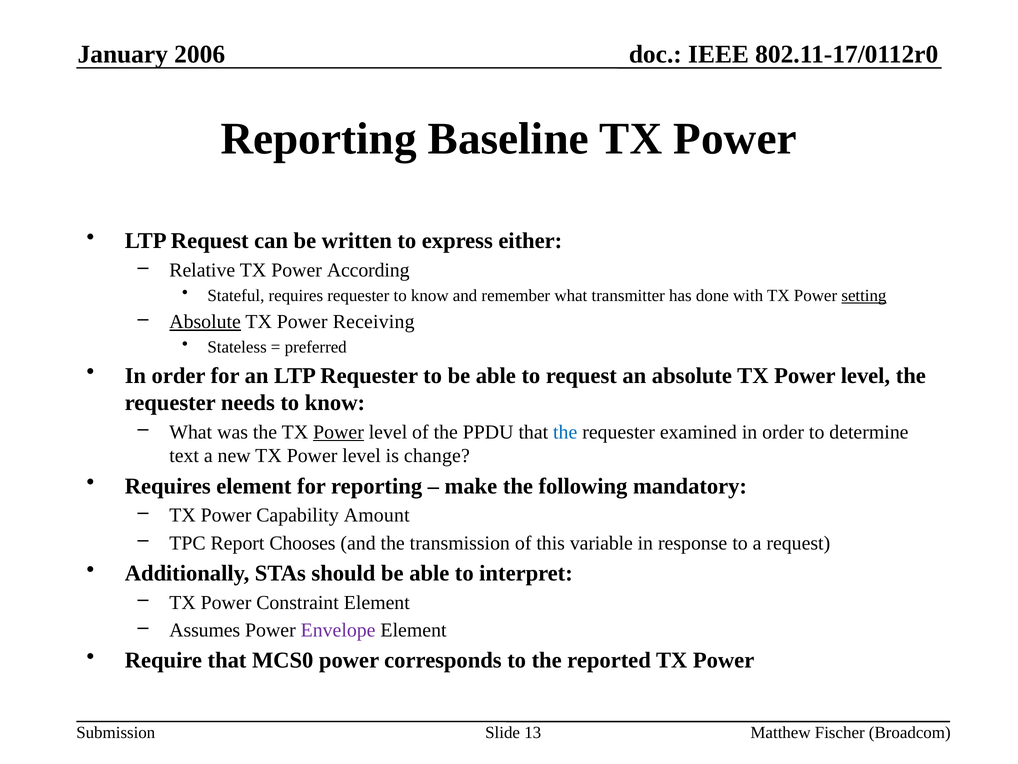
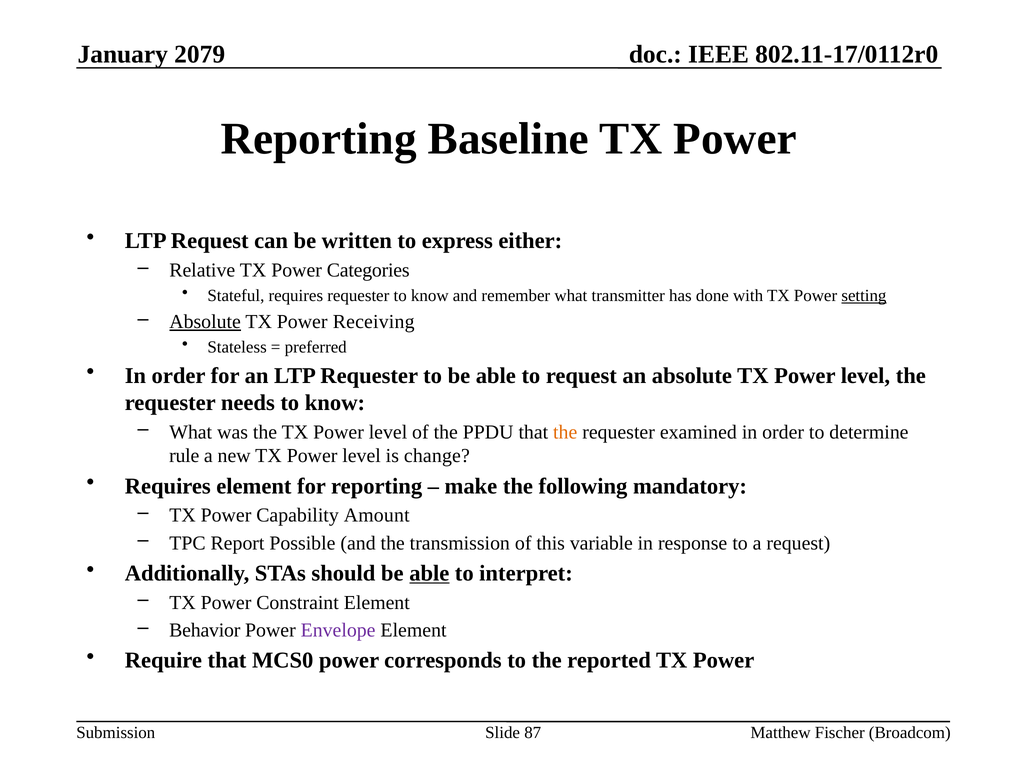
2006: 2006 -> 2079
According: According -> Categories
Power at (339, 432) underline: present -> none
the at (565, 432) colour: blue -> orange
text: text -> rule
Chooses: Chooses -> Possible
able at (429, 573) underline: none -> present
Assumes: Assumes -> Behavior
13: 13 -> 87
